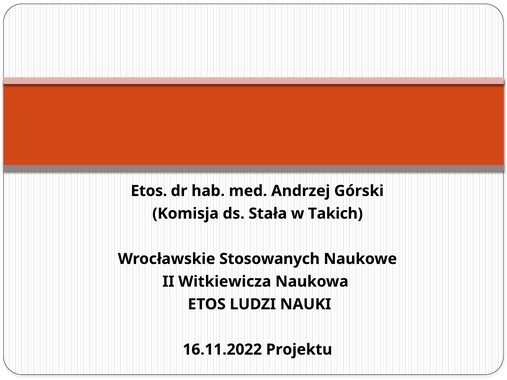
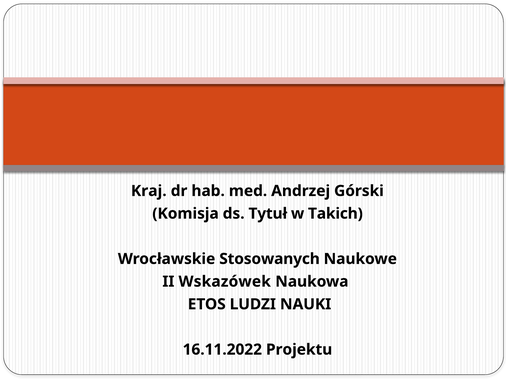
Etos at (149, 191): Etos -> Kraj
Stała: Stała -> Tytuł
Witkiewicza: Witkiewicza -> Wskazówek
